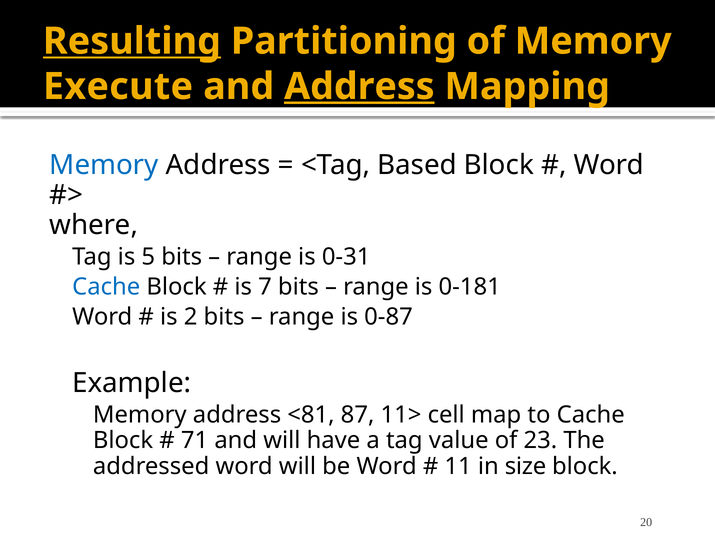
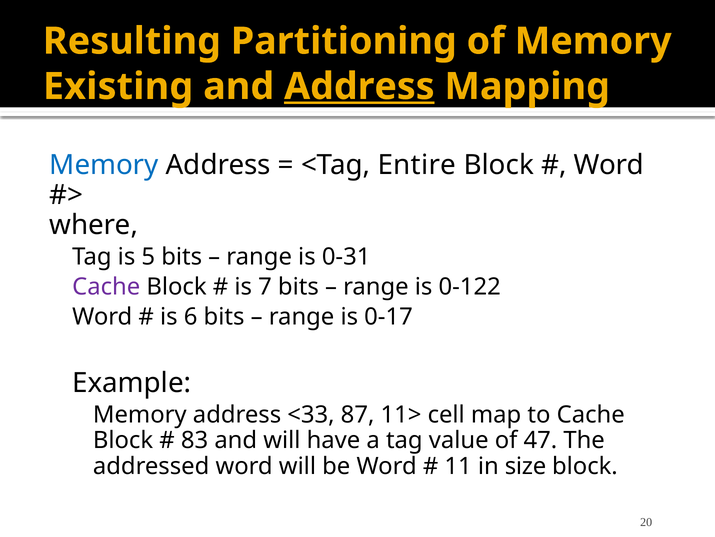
Resulting underline: present -> none
Execute: Execute -> Existing
Based: Based -> Entire
Cache at (106, 286) colour: blue -> purple
0-181: 0-181 -> 0-122
2: 2 -> 6
0-87: 0-87 -> 0-17
<81: <81 -> <33
71: 71 -> 83
23: 23 -> 47
